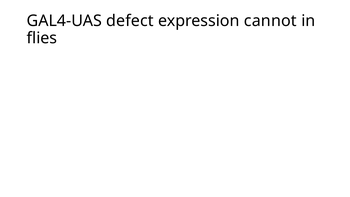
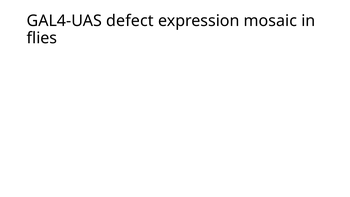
cannot: cannot -> mosaic
